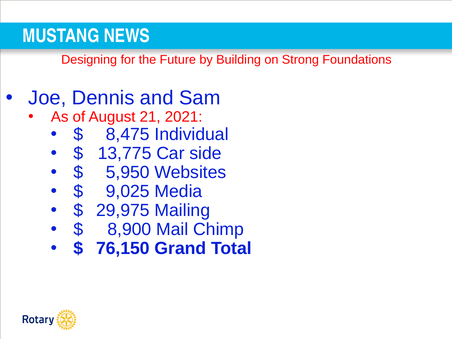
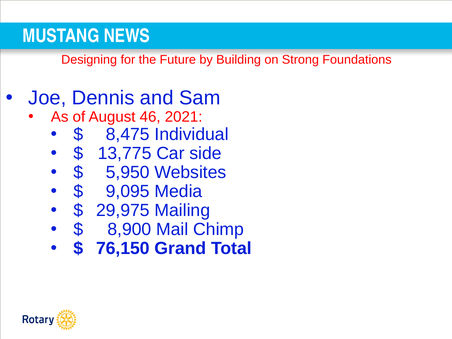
21: 21 -> 46
9,025: 9,025 -> 9,095
